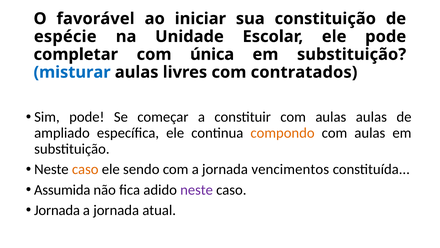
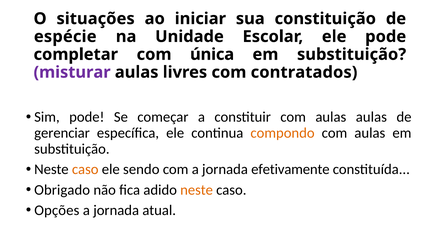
favorável: favorável -> situações
misturar colour: blue -> purple
ampliado: ampliado -> gerenciar
vencimentos: vencimentos -> efetivamente
Assumida: Assumida -> Obrigado
neste at (197, 189) colour: purple -> orange
Jornada at (57, 210): Jornada -> Opções
